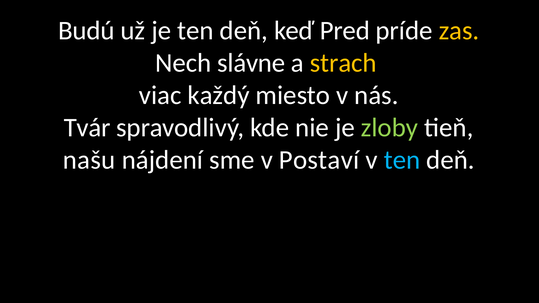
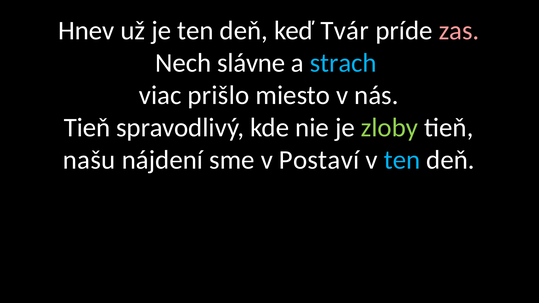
Budú: Budú -> Hnev
Pred: Pred -> Tvár
zas colour: yellow -> pink
strach colour: yellow -> light blue
každý: každý -> prišlo
Tvár at (87, 128): Tvár -> Tieň
